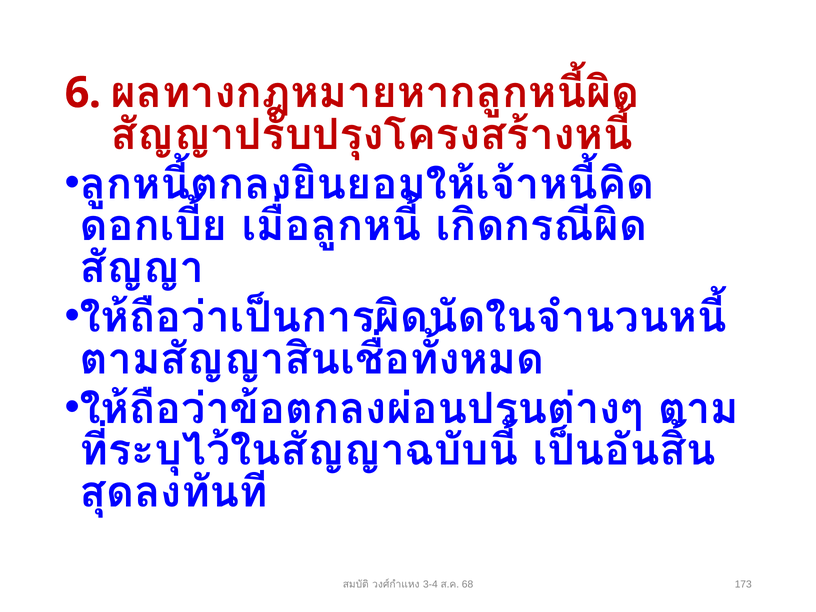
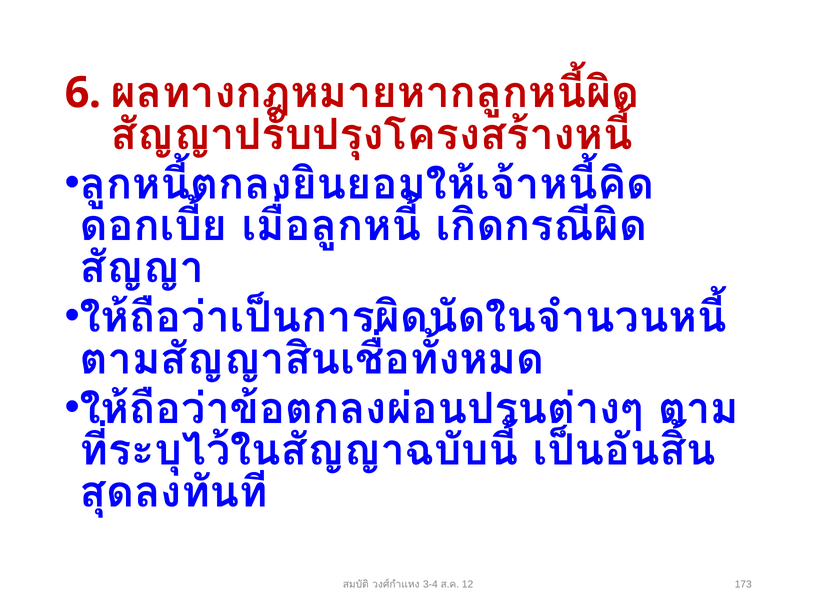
68: 68 -> 12
